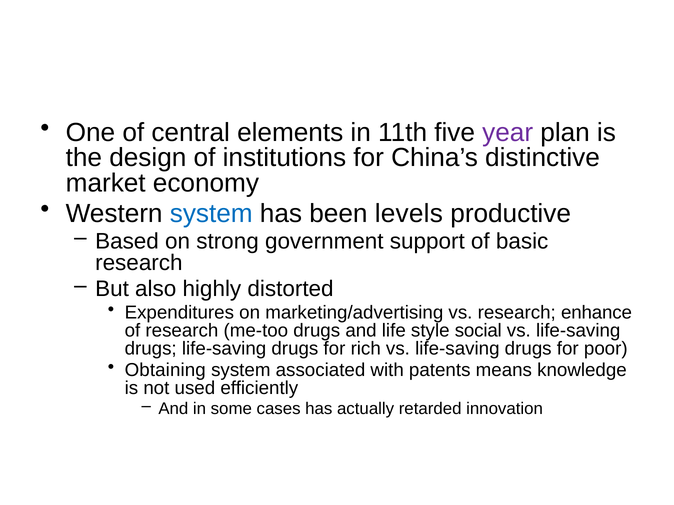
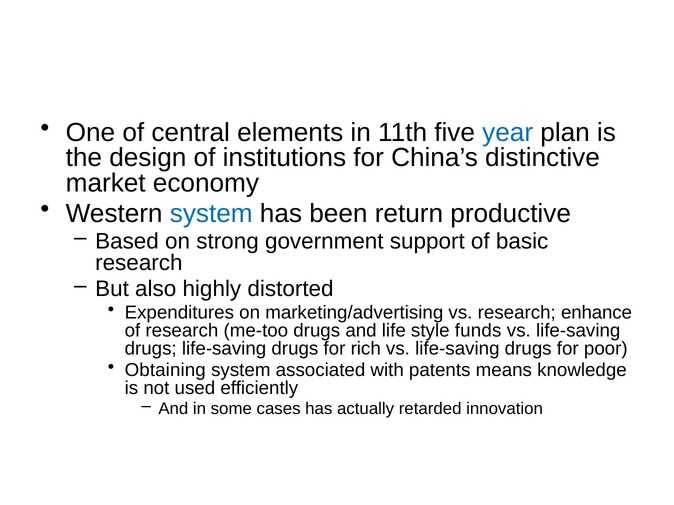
year colour: purple -> blue
levels: levels -> return
social: social -> funds
